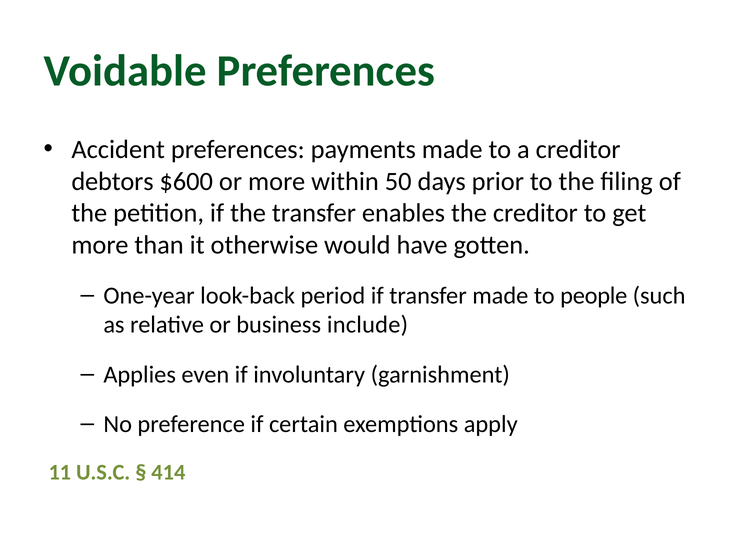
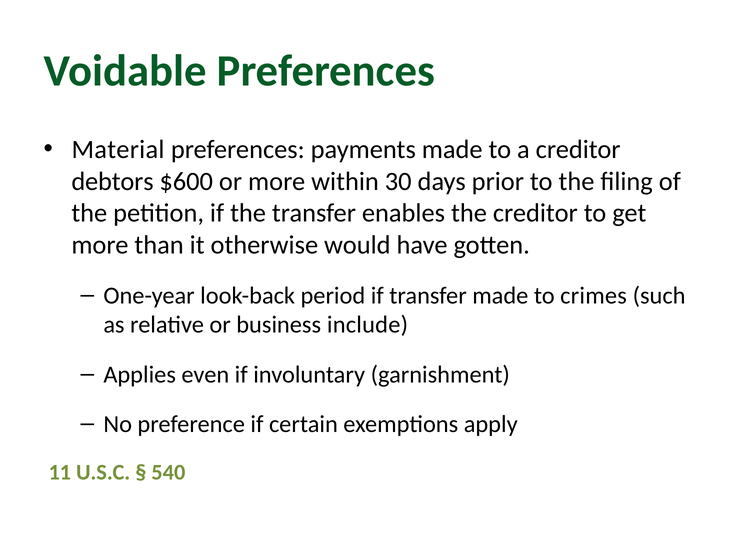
Accident: Accident -> Material
50: 50 -> 30
people: people -> crimes
414: 414 -> 540
